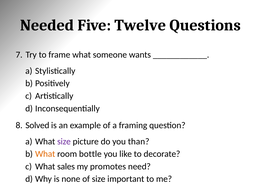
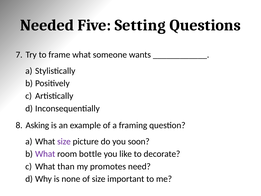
Twelve: Twelve -> Setting
Solved: Solved -> Asking
than: than -> soon
What at (45, 154) colour: orange -> purple
sales: sales -> than
